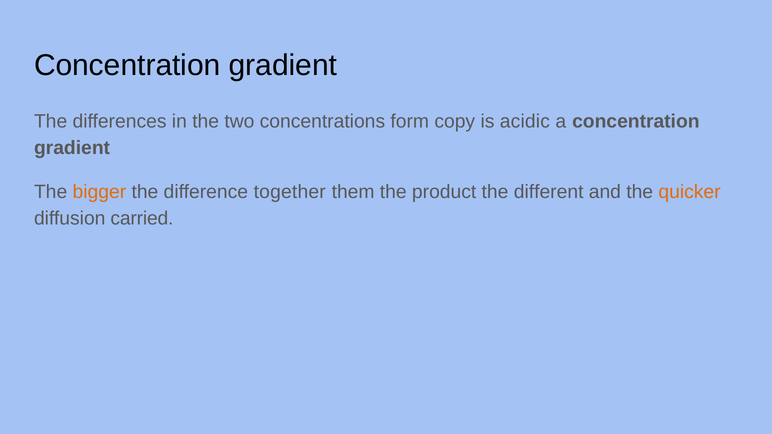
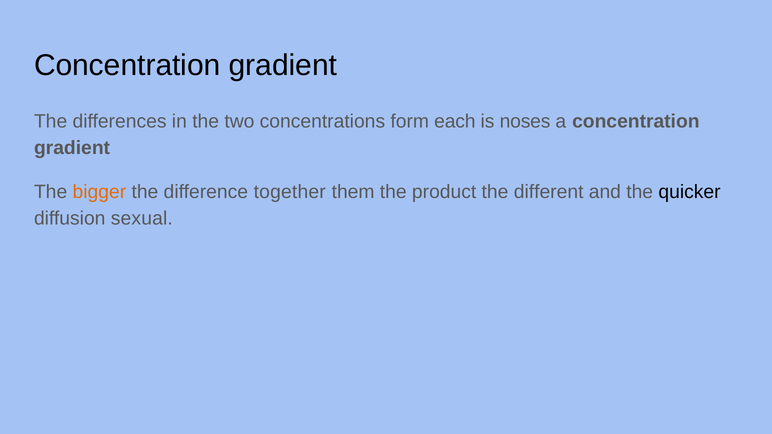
copy: copy -> each
acidic: acidic -> noses
quicker colour: orange -> black
carried: carried -> sexual
